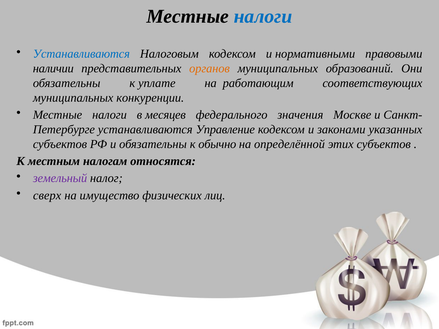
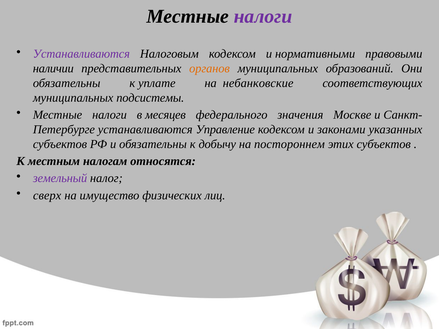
налоги at (263, 16) colour: blue -> purple
Устанавливаются at (81, 54) colour: blue -> purple
работающим: работающим -> небанковские
конкуренции: конкуренции -> подсистемы
обычно: обычно -> добычу
определённой: определённой -> постороннем
